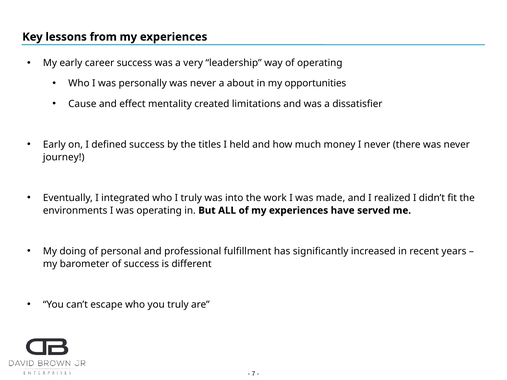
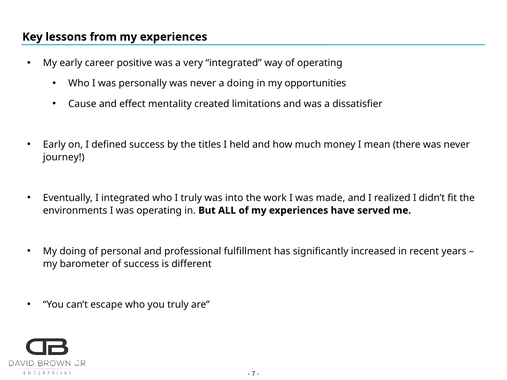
career success: success -> positive
very leadership: leadership -> integrated
a about: about -> doing
I never: never -> mean
